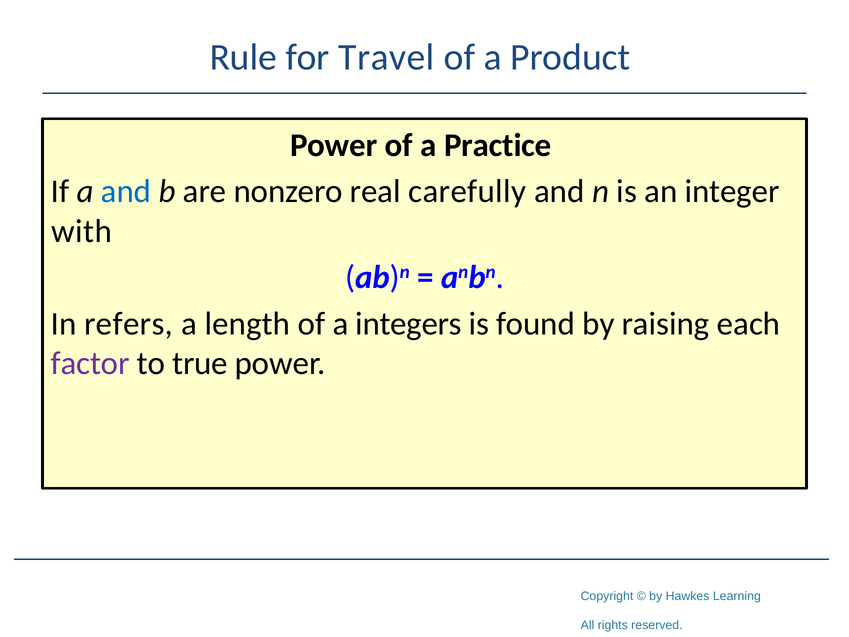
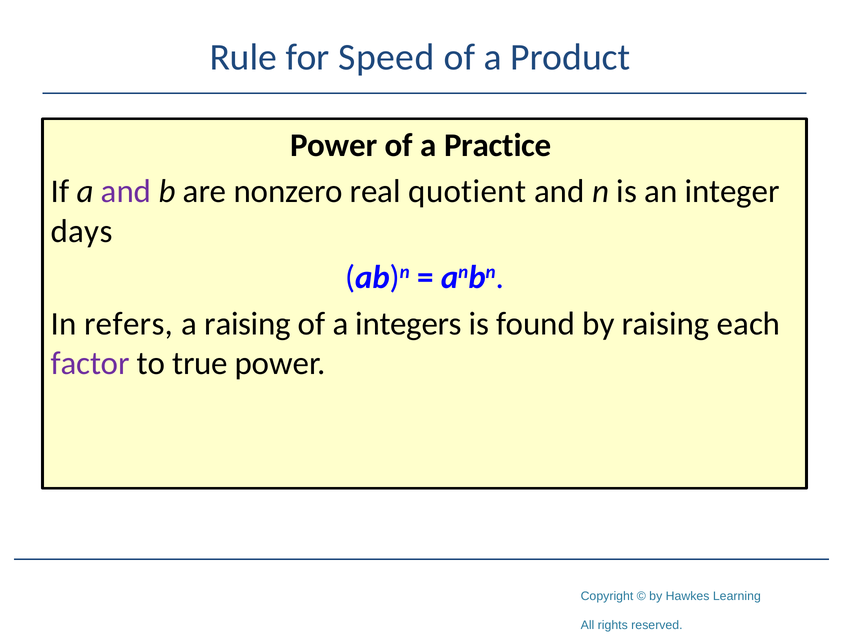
Travel: Travel -> Speed
and at (126, 191) colour: blue -> purple
carefully: carefully -> quotient
with: with -> days
a length: length -> raising
